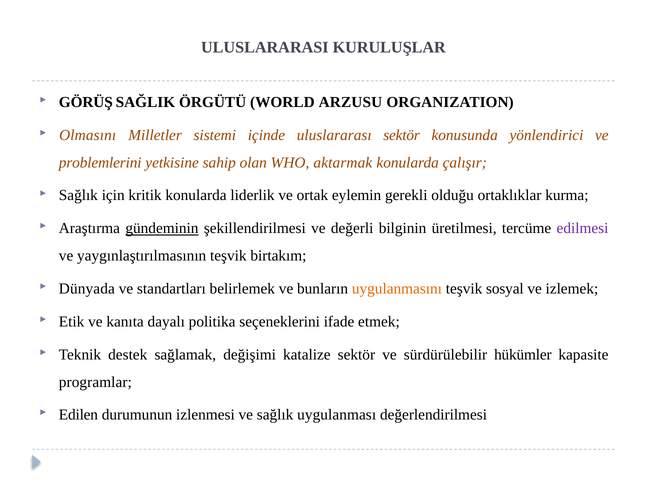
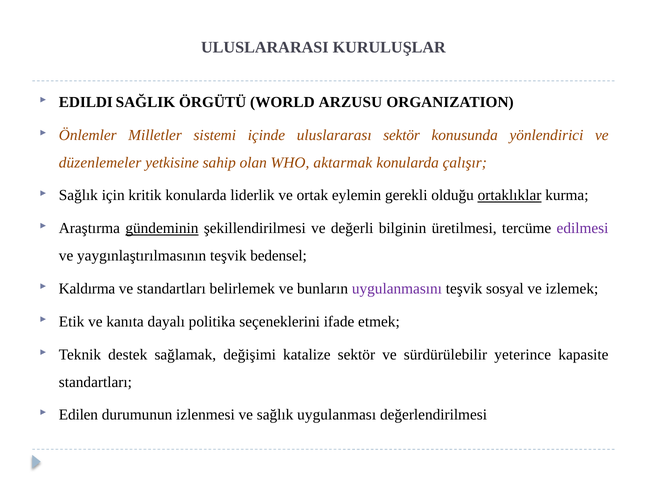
GÖRÜŞ: GÖRÜŞ -> EDILDI
Olmasını: Olmasını -> Önlemler
problemlerini: problemlerini -> düzenlemeler
ortaklıklar underline: none -> present
birtakım: birtakım -> bedensel
Dünyada: Dünyada -> Kaldırma
uygulanmasını colour: orange -> purple
hükümler: hükümler -> yeterince
programlar at (95, 382): programlar -> standartları
